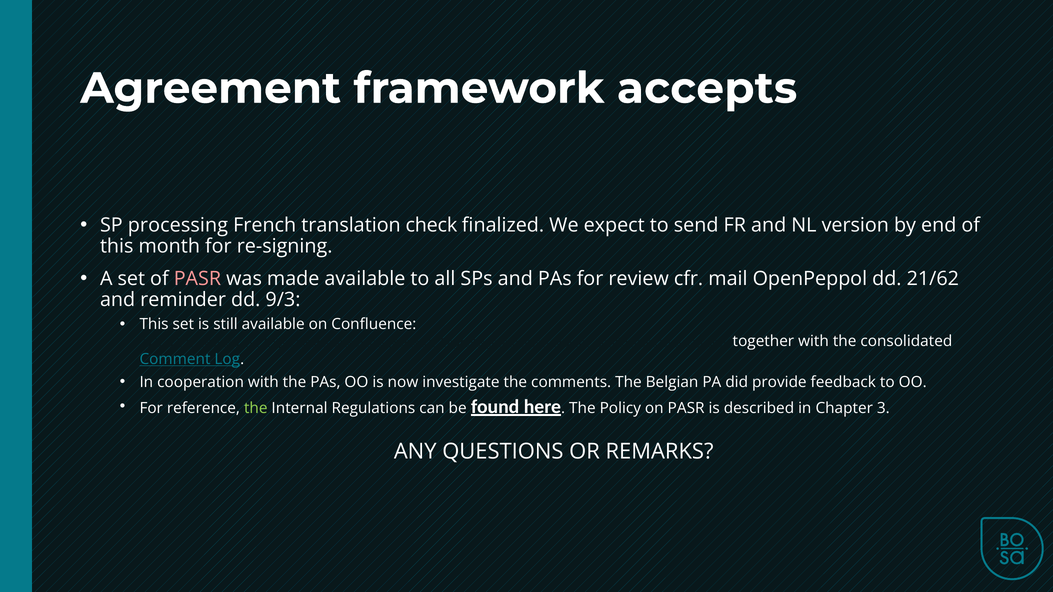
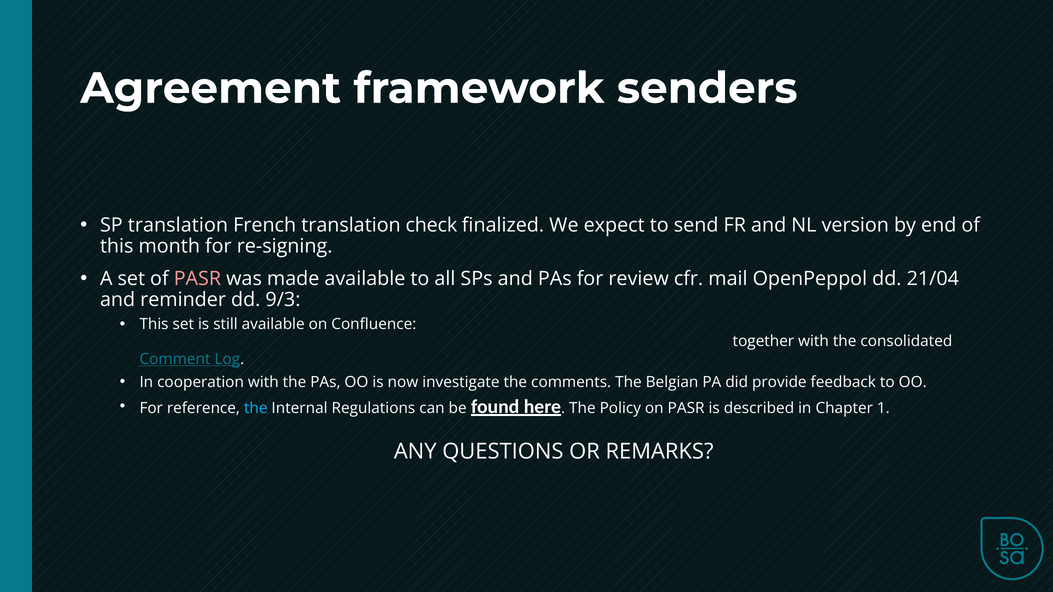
accepts: accepts -> senders
SP processing: processing -> translation
21/62: 21/62 -> 21/04
the at (256, 408) colour: light green -> light blue
Chapter 3: 3 -> 1
